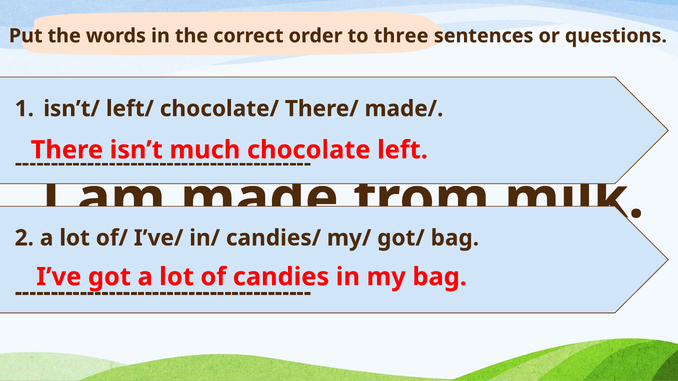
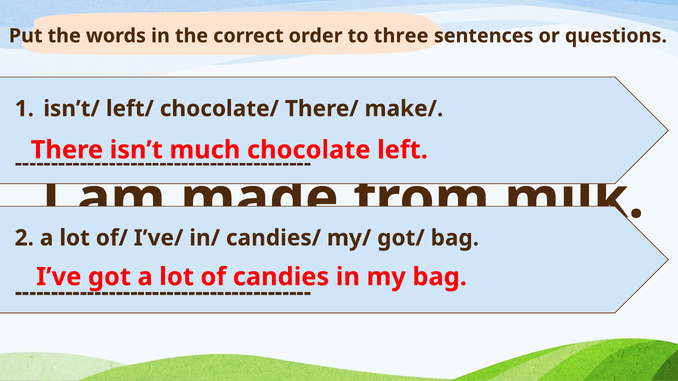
made/: made/ -> make/
